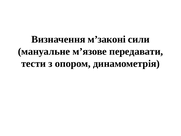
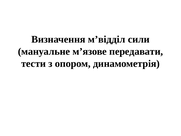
м’законі: м’законі -> м’відділ
